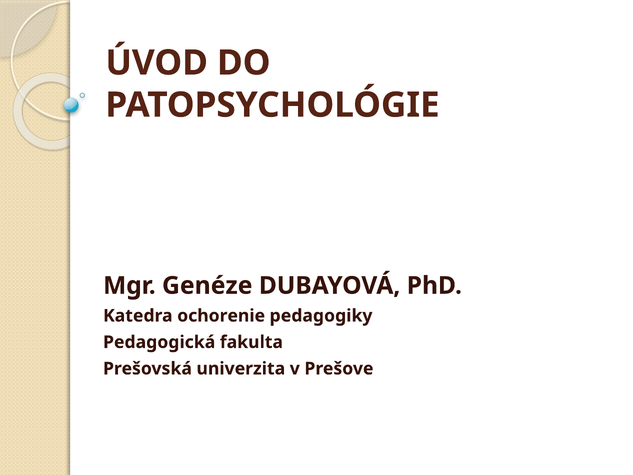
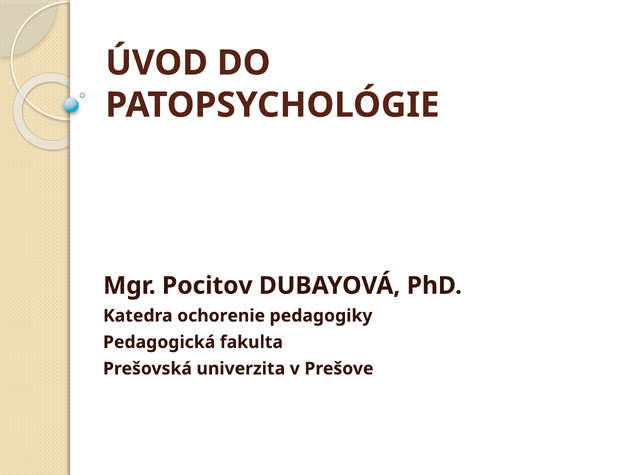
Genéze: Genéze -> Pocitov
